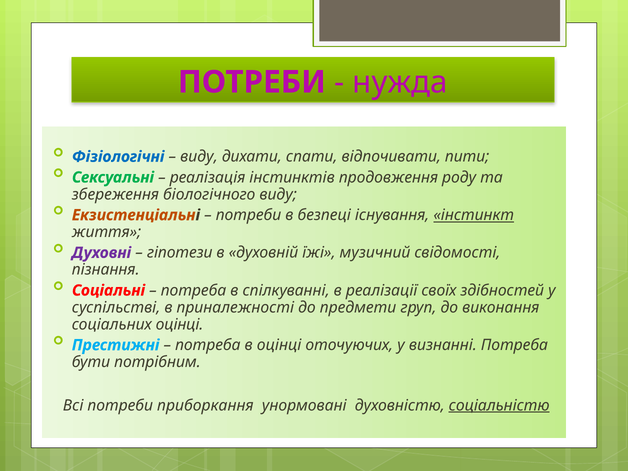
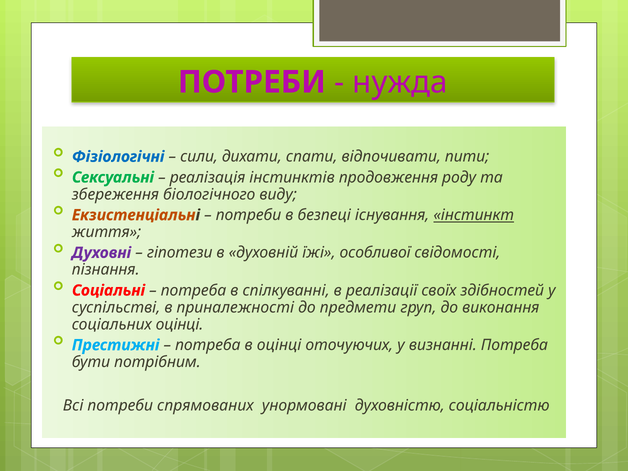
виду at (199, 157): виду -> сили
музичний: музичний -> особливої
приборкання: приборкання -> спрямованих
соціальністю underline: present -> none
